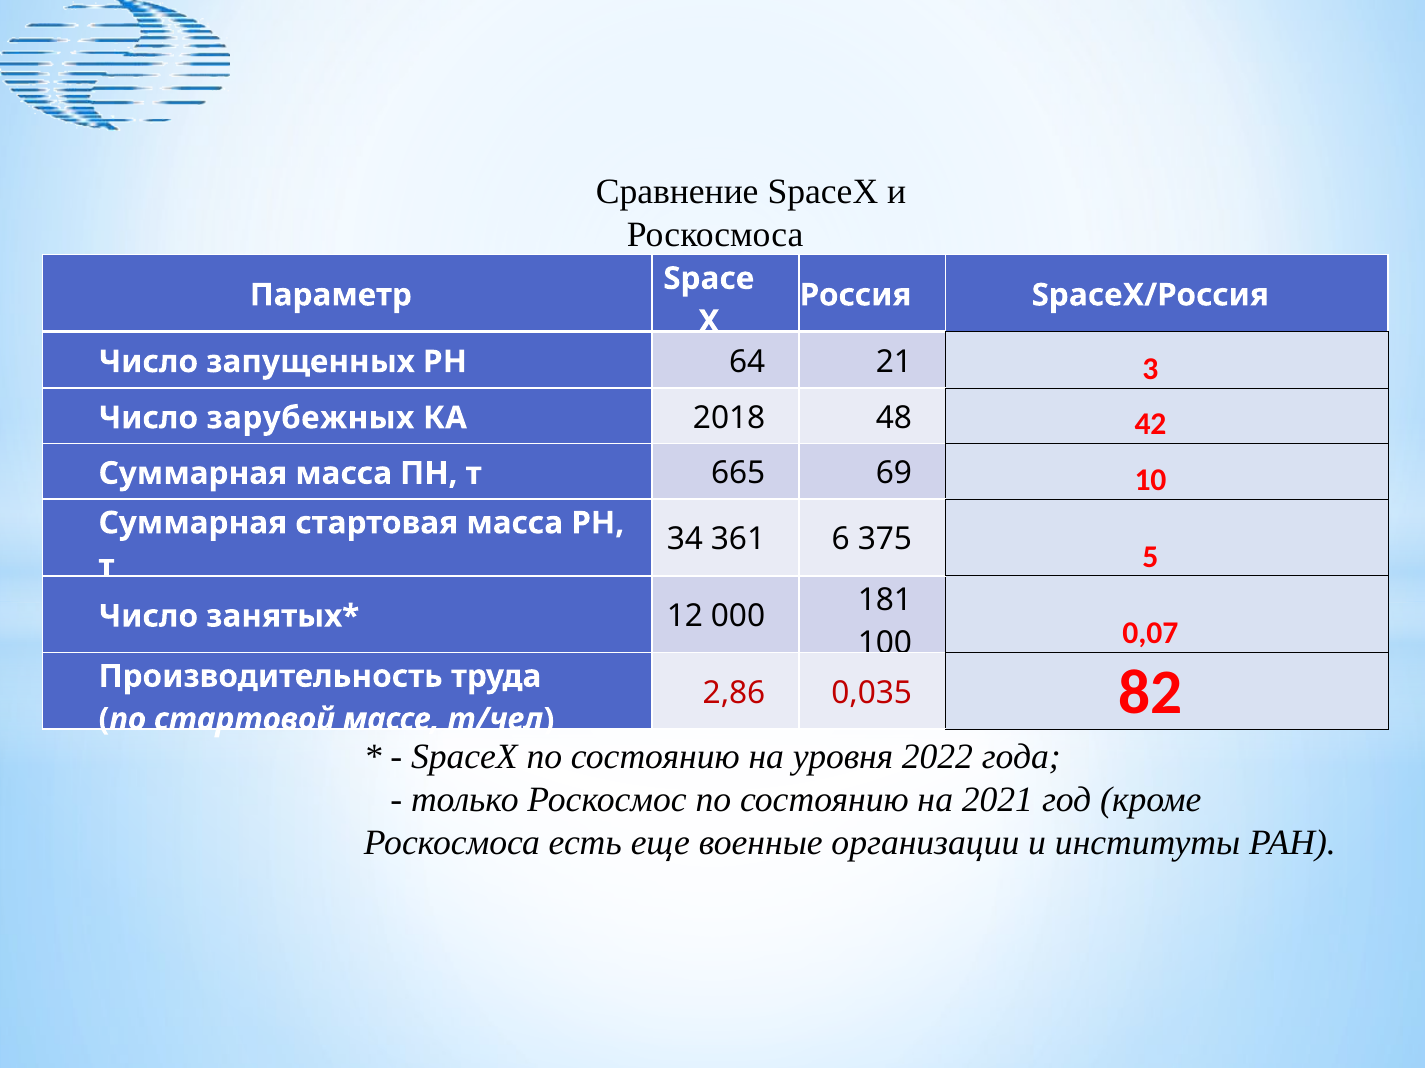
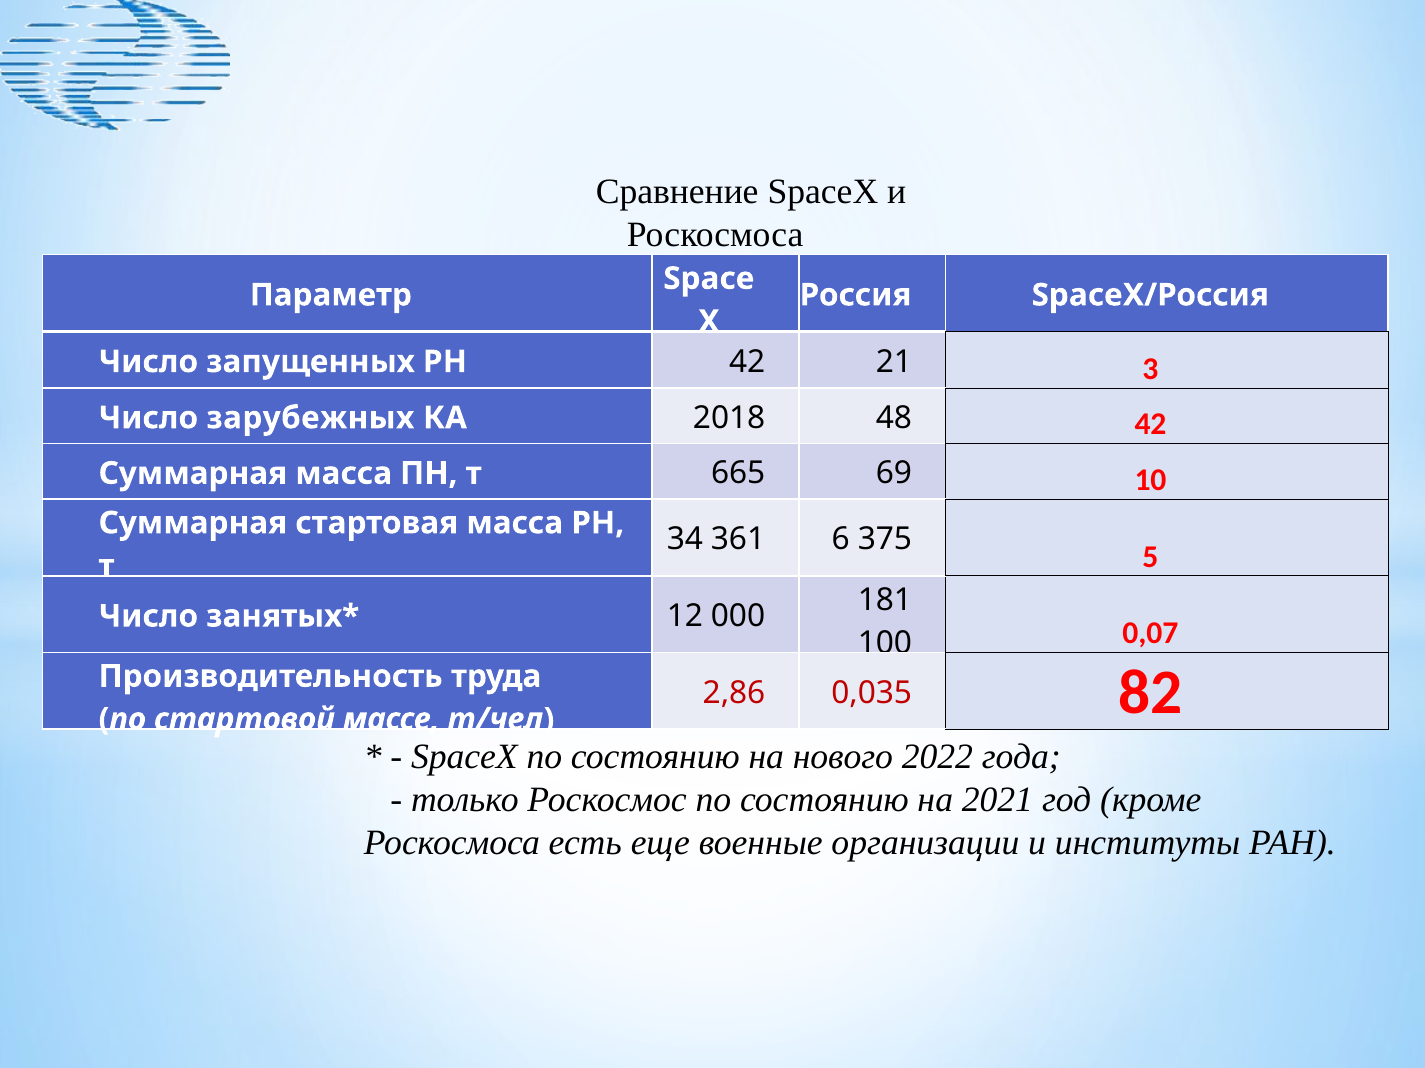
РН 64: 64 -> 42
уровня: уровня -> нового
